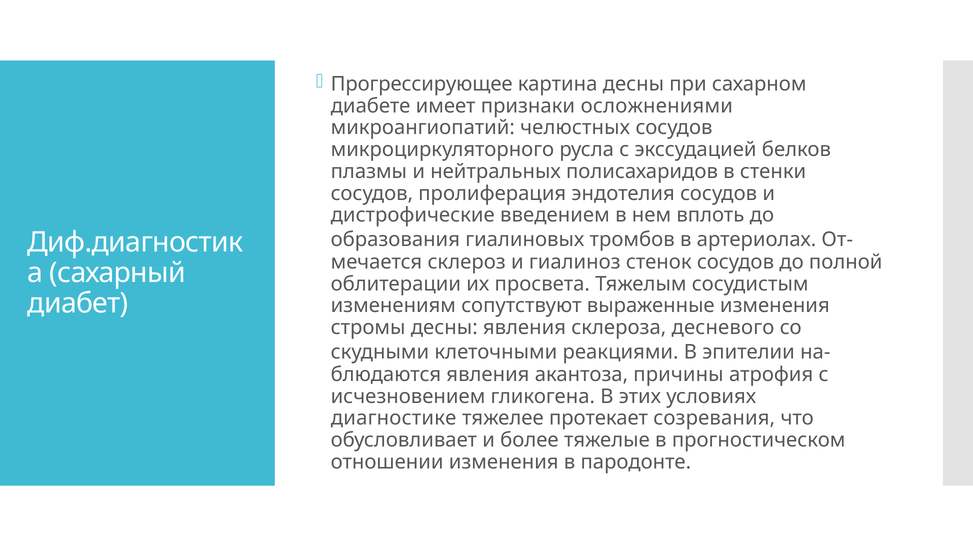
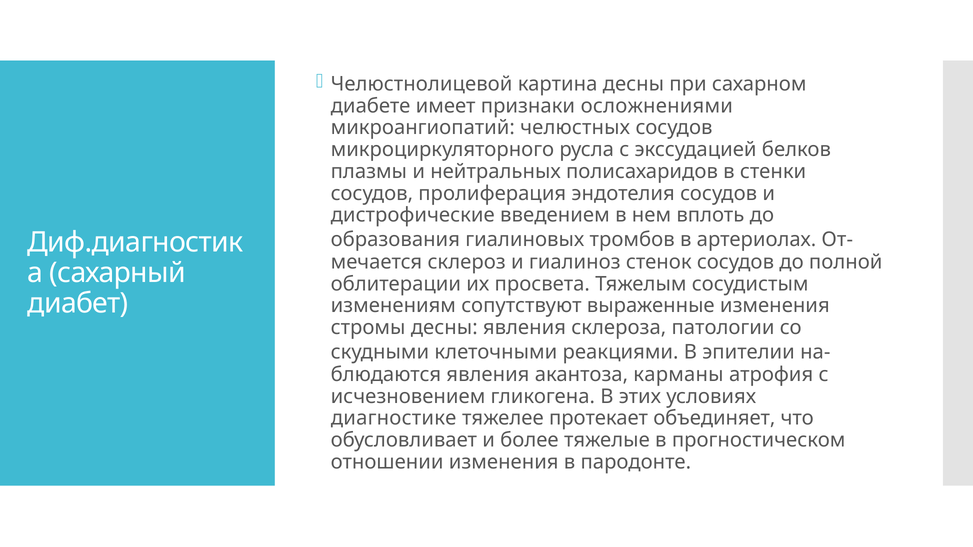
Прогрессирующее: Прогрессирующее -> Челюстнолицевой
десневого: десневого -> патологии
причины: причины -> карманы
созревания: созревания -> объединяет
